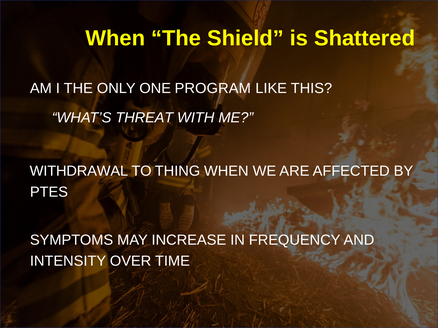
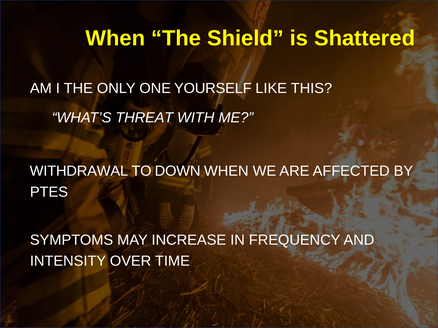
PROGRAM: PROGRAM -> YOURSELF
THING: THING -> DOWN
